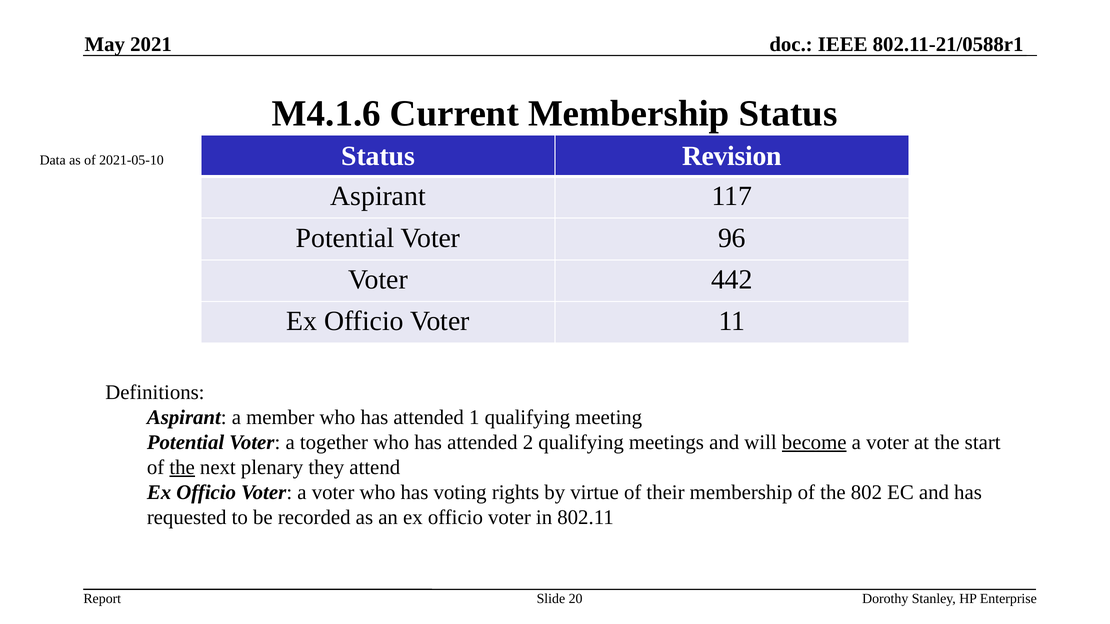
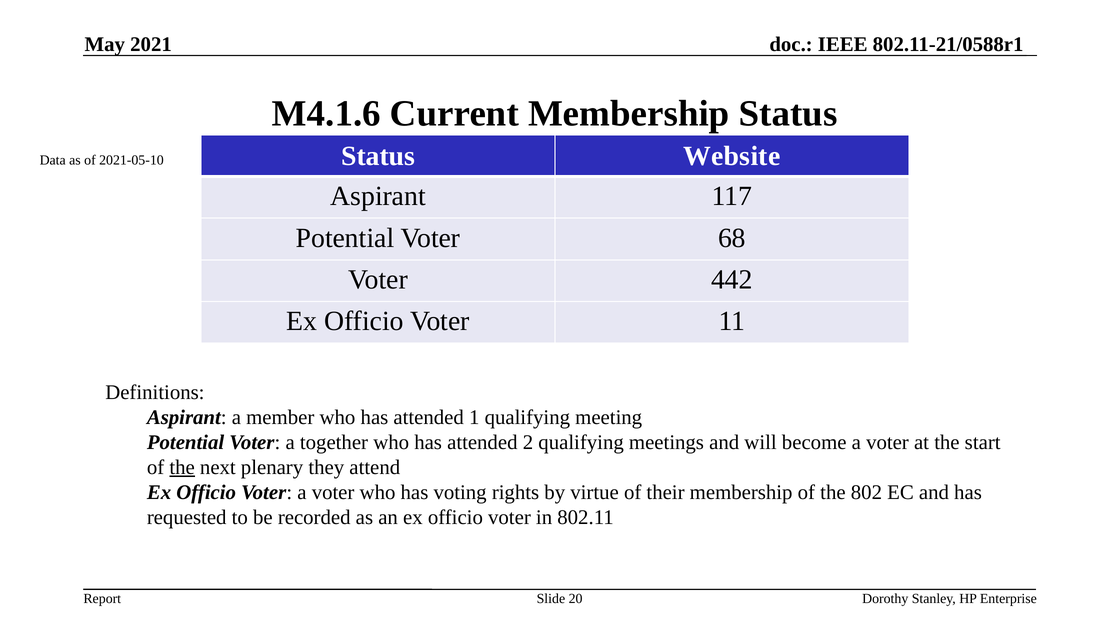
Revision: Revision -> Website
96: 96 -> 68
become underline: present -> none
